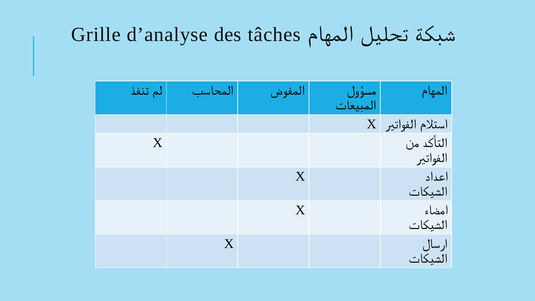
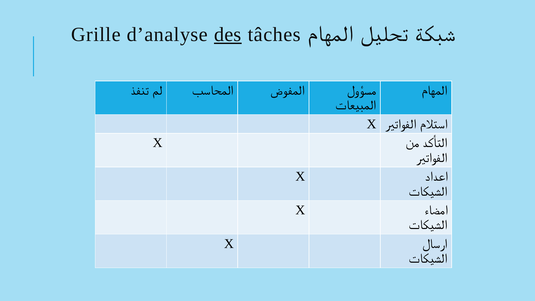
des underline: none -> present
